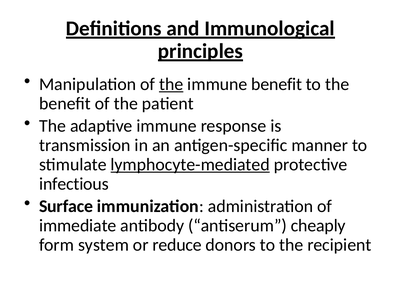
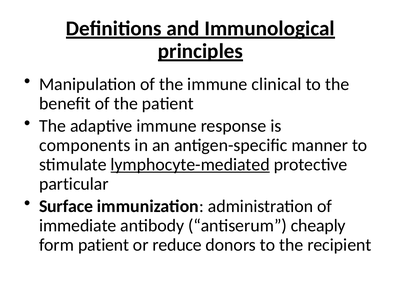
the at (171, 84) underline: present -> none
immune benefit: benefit -> clinical
transmission: transmission -> components
infectious: infectious -> particular
form system: system -> patient
